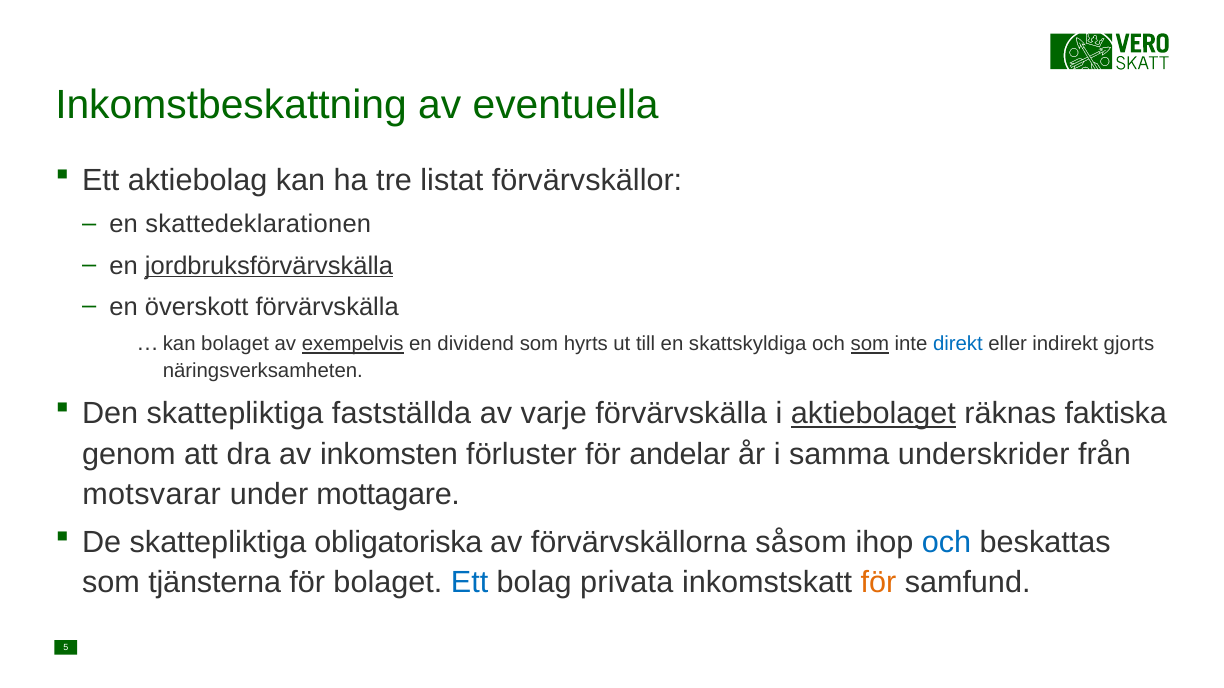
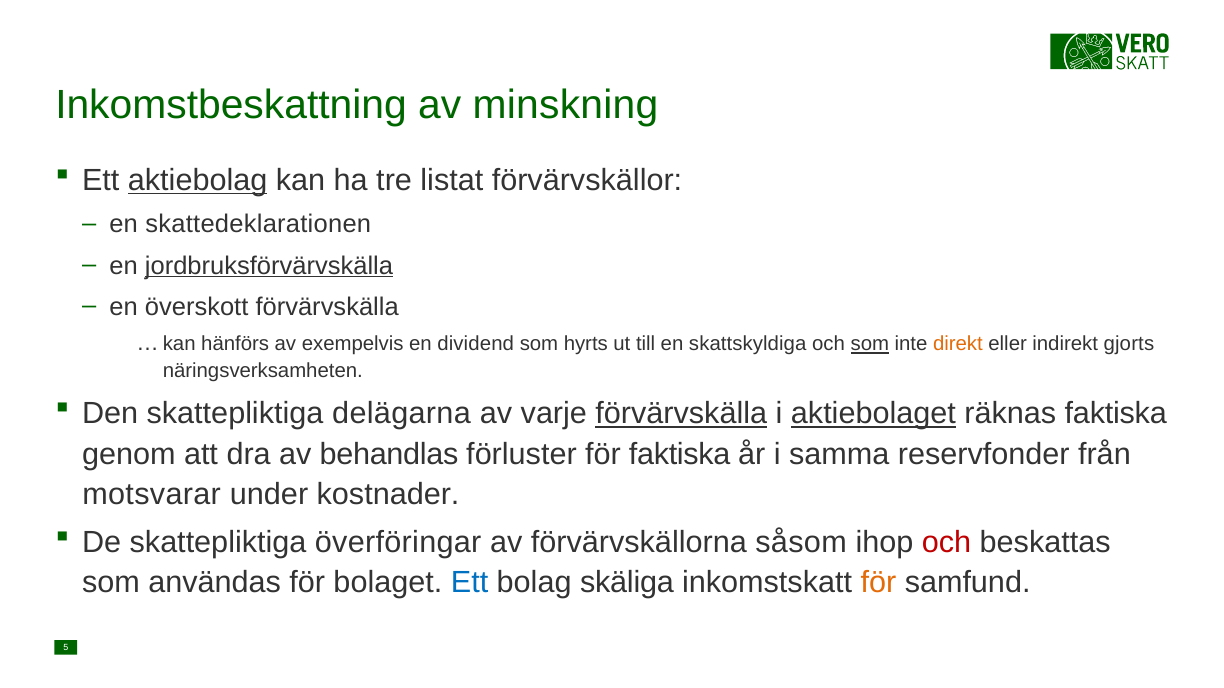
eventuella: eventuella -> minskning
aktiebolag underline: none -> present
bolaget at (235, 344): bolaget -> hänförs
exempelvis underline: present -> none
direkt colour: blue -> orange
fastställda: fastställda -> delägarna
förvärvskälla at (681, 414) underline: none -> present
inkomsten: inkomsten -> behandlas
för andelar: andelar -> faktiska
underskrider: underskrider -> reservfonder
mottagare: mottagare -> kostnader
obligatoriska: obligatoriska -> överföringar
och at (947, 543) colour: blue -> red
tjänsterna: tjänsterna -> användas
privata: privata -> skäliga
